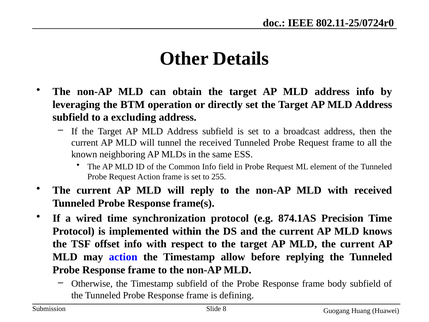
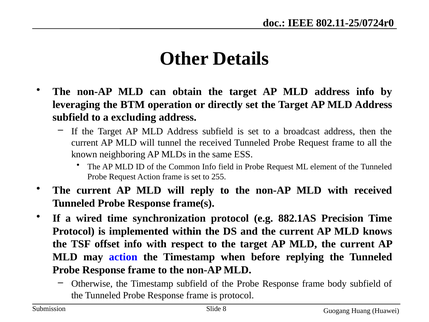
874.1AS: 874.1AS -> 882.1AS
allow: allow -> when
is defining: defining -> protocol
